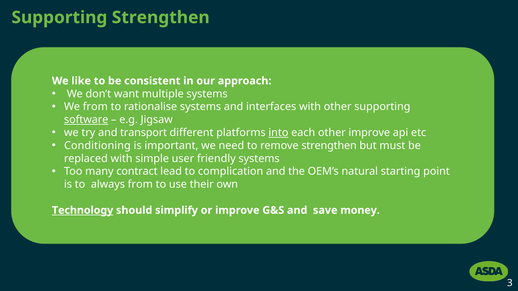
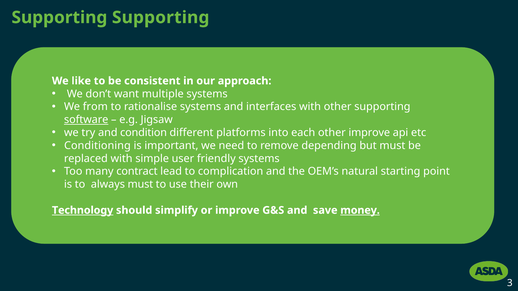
Supporting Strengthen: Strengthen -> Supporting
transport: transport -> condition
into underline: present -> none
remove strengthen: strengthen -> depending
always from: from -> must
money underline: none -> present
